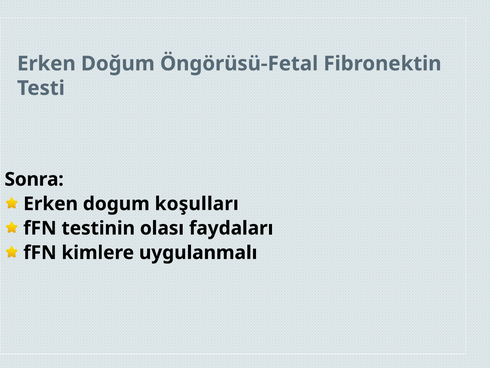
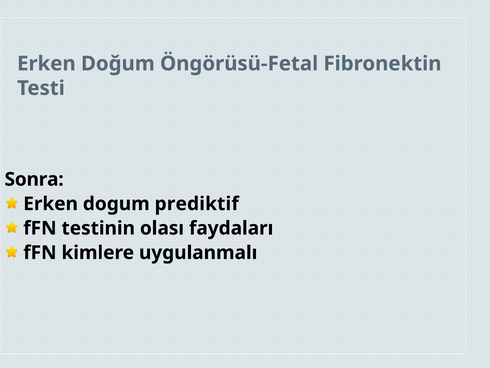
koşulları: koşulları -> prediktif
